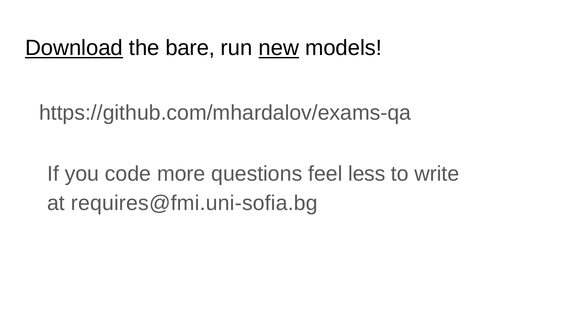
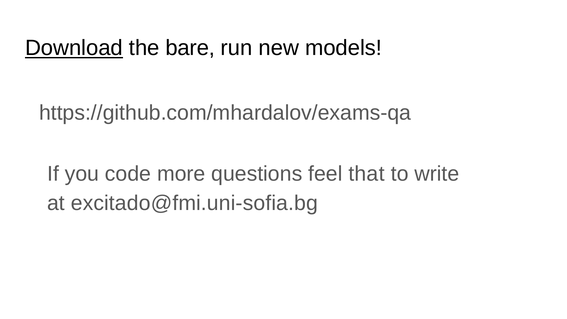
new underline: present -> none
less: less -> that
requires@fmi.uni-sofia.bg: requires@fmi.uni-sofia.bg -> excitado@fmi.uni-sofia.bg
